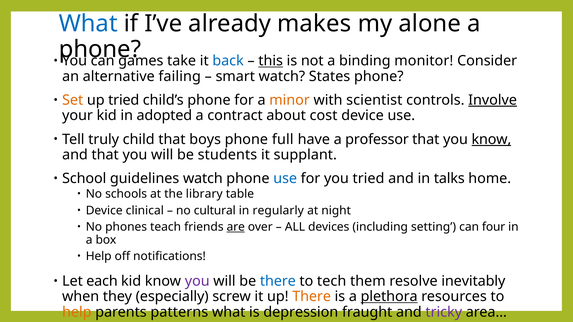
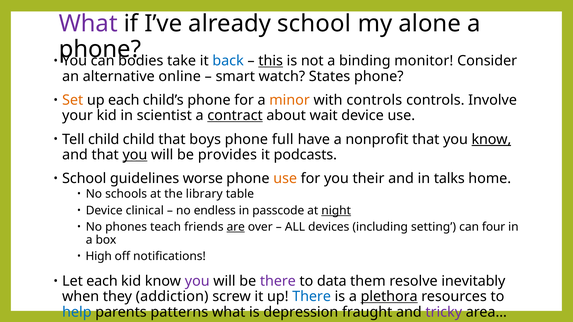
What at (88, 24) colour: blue -> purple
already makes: makes -> school
games: games -> bodies
failing: failing -> online
up tried: tried -> each
with scientist: scientist -> controls
Involve underline: present -> none
adopted: adopted -> scientist
contract underline: none -> present
cost: cost -> wait
Tell truly: truly -> child
professor: professor -> nonprofit
you at (135, 155) underline: none -> present
students: students -> provides
supplant: supplant -> podcasts
guidelines watch: watch -> worse
use at (285, 179) colour: blue -> orange
you tried: tried -> their
cultural: cultural -> endless
regularly: regularly -> passcode
night underline: none -> present
Help at (99, 256): Help -> High
there at (278, 281) colour: blue -> purple
tech: tech -> data
especially: especially -> addiction
There at (312, 297) colour: orange -> blue
help at (77, 312) colour: orange -> blue
